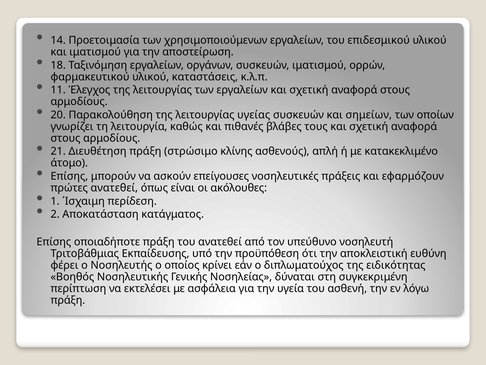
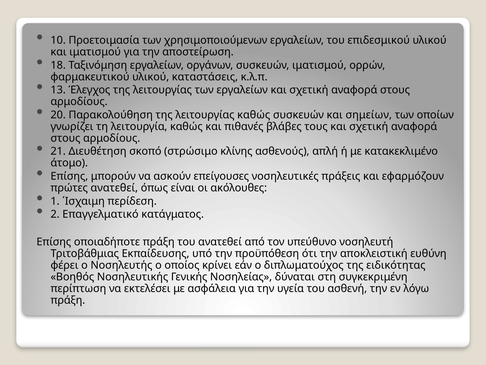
14: 14 -> 10
11: 11 -> 13
λειτουργίας υγείας: υγείας -> καθώς
Διευθέτηση πράξη: πράξη -> σκοπό
Αποκατάσταση: Αποκατάσταση -> Επαγγελματικό
